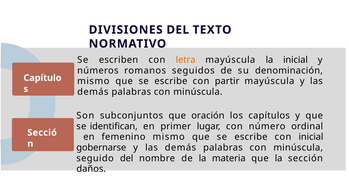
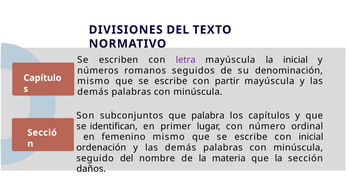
letra colour: orange -> purple
oración: oración -> palabra
gobernarse: gobernarse -> ordenación
